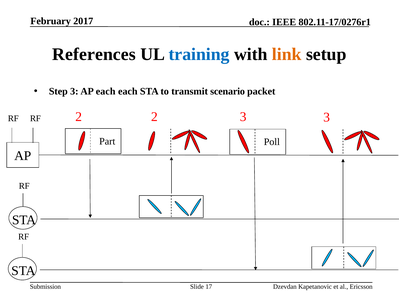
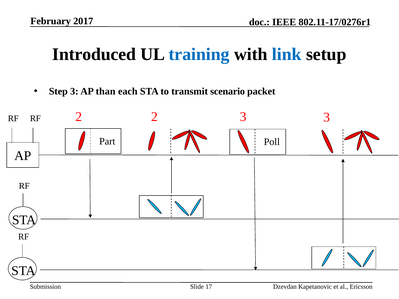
References: References -> Introduced
link colour: orange -> blue
AP each: each -> than
